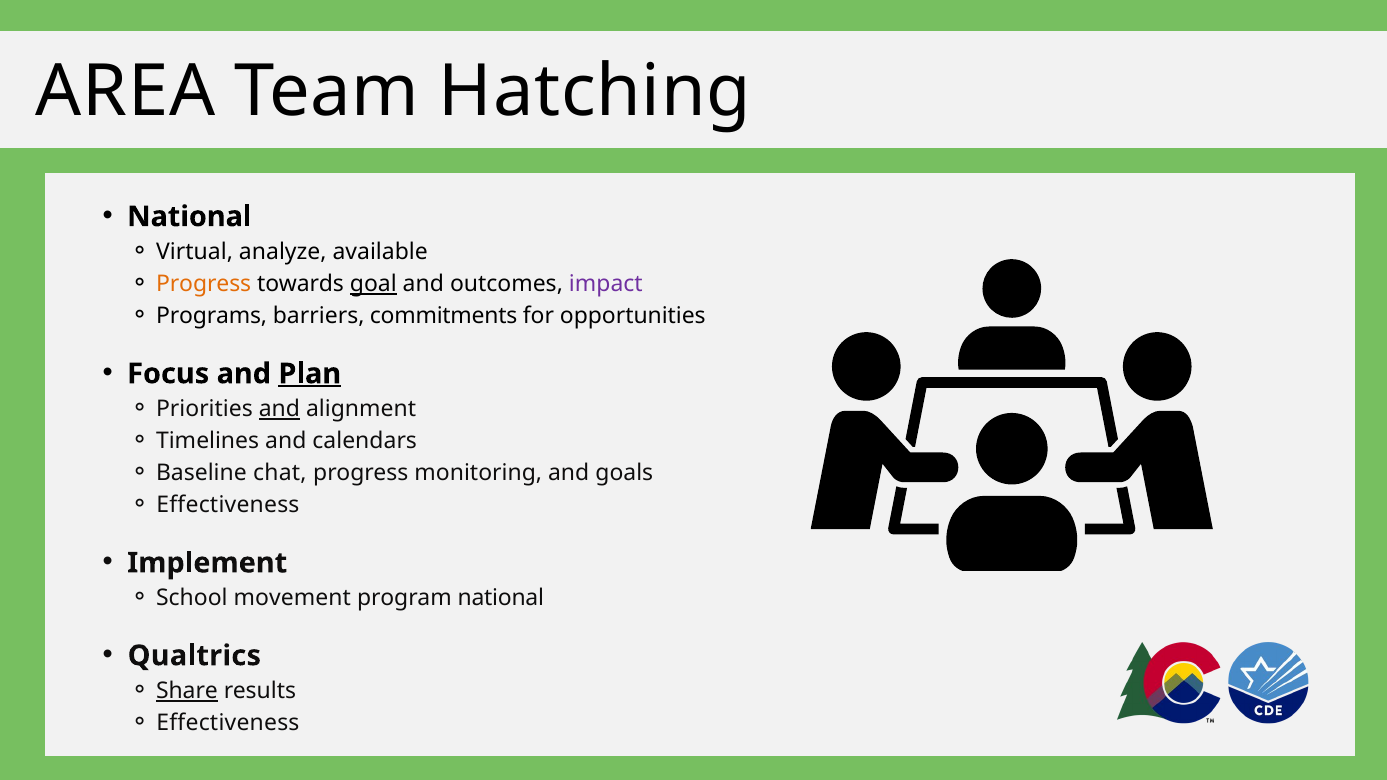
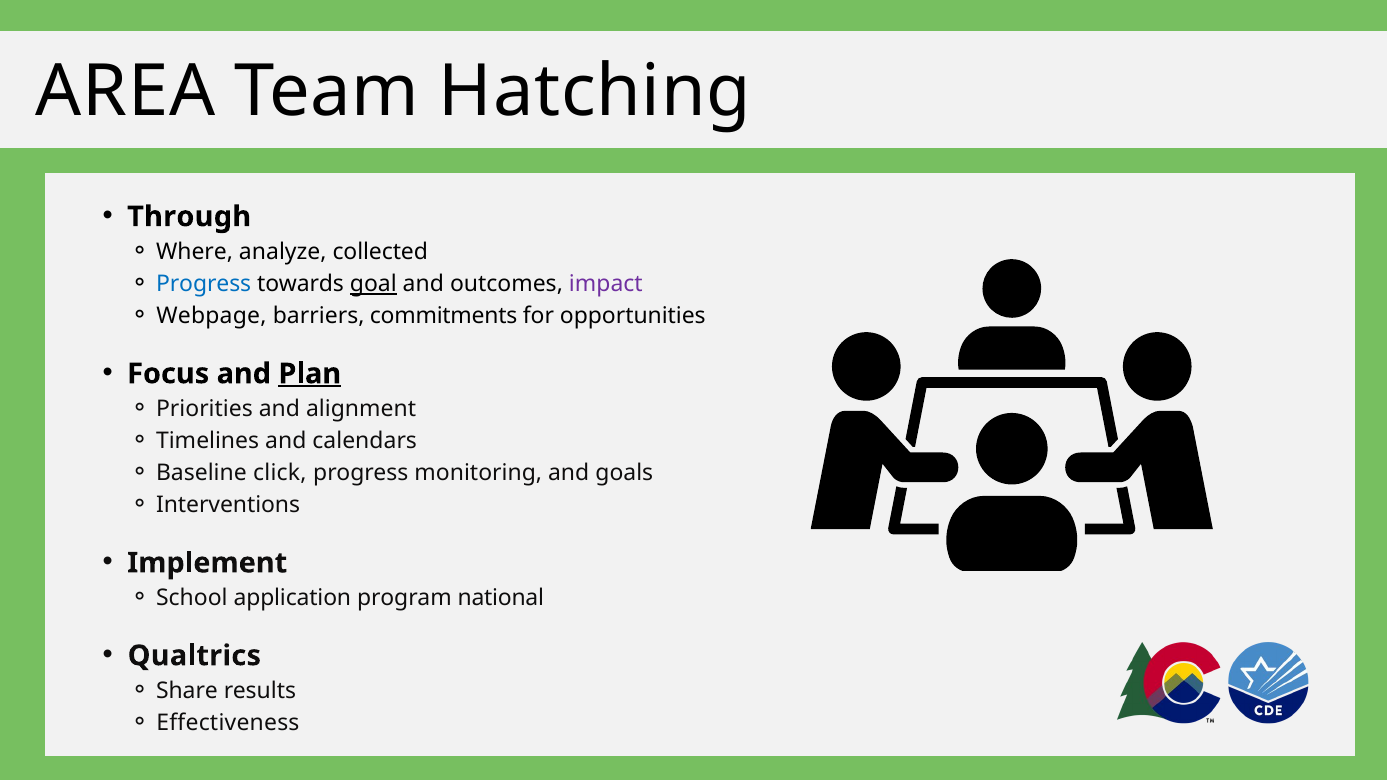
National at (189, 217): National -> Through
Virtual: Virtual -> Where
available: available -> collected
Progress at (204, 284) colour: orange -> blue
Programs: Programs -> Webpage
and at (279, 409) underline: present -> none
chat: chat -> click
Effectiveness at (228, 506): Effectiveness -> Interventions
movement: movement -> application
Share underline: present -> none
